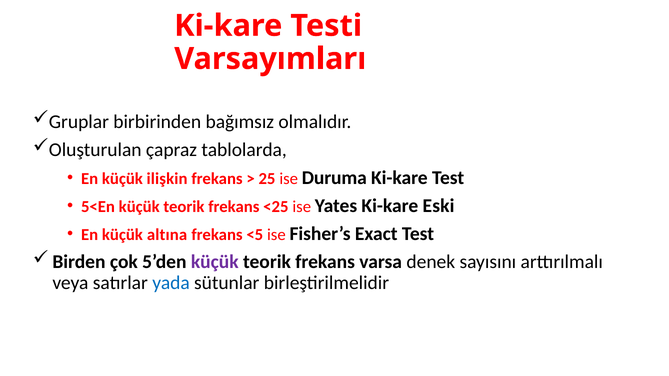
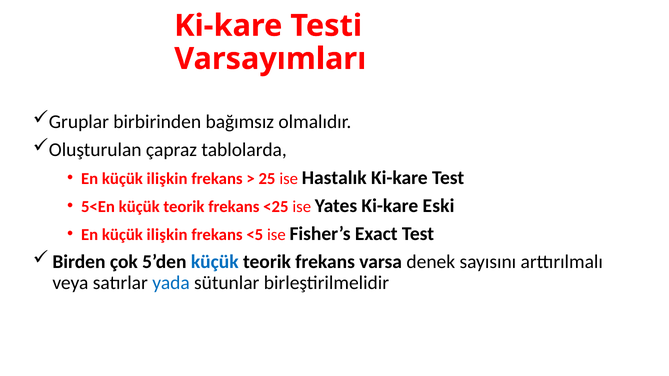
Duruma: Duruma -> Hastalık
altına at (167, 235): altına -> ilişkin
küçük at (215, 262) colour: purple -> blue
